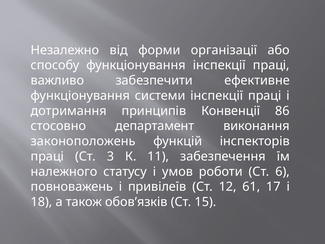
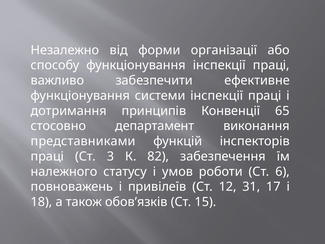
86: 86 -> 65
законоположень: законоположень -> представниками
11: 11 -> 82
61: 61 -> 31
